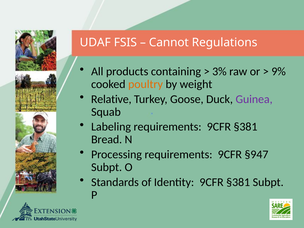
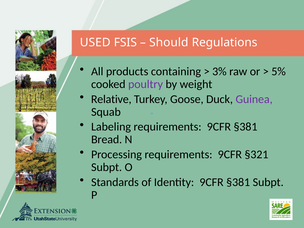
UDAF: UDAF -> USED
Cannot: Cannot -> Should
9%: 9% -> 5%
poultry colour: orange -> purple
§947: §947 -> §321
